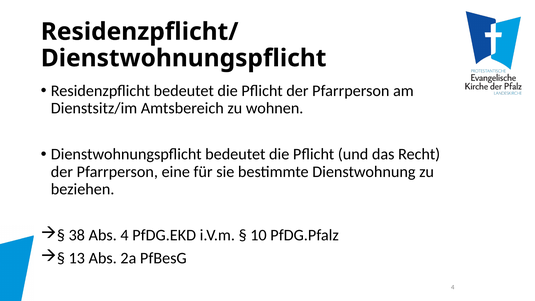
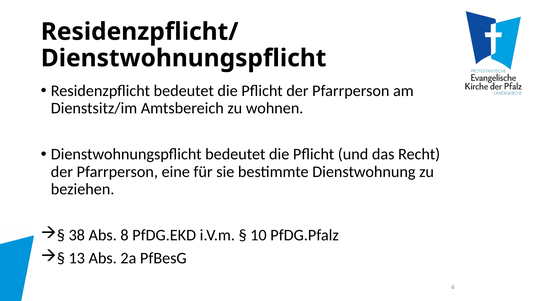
Abs 4: 4 -> 8
